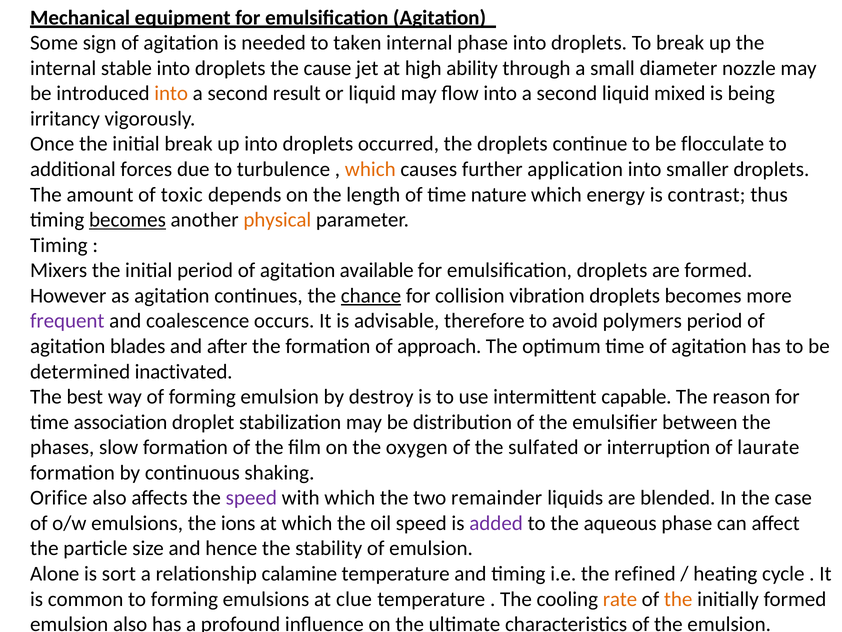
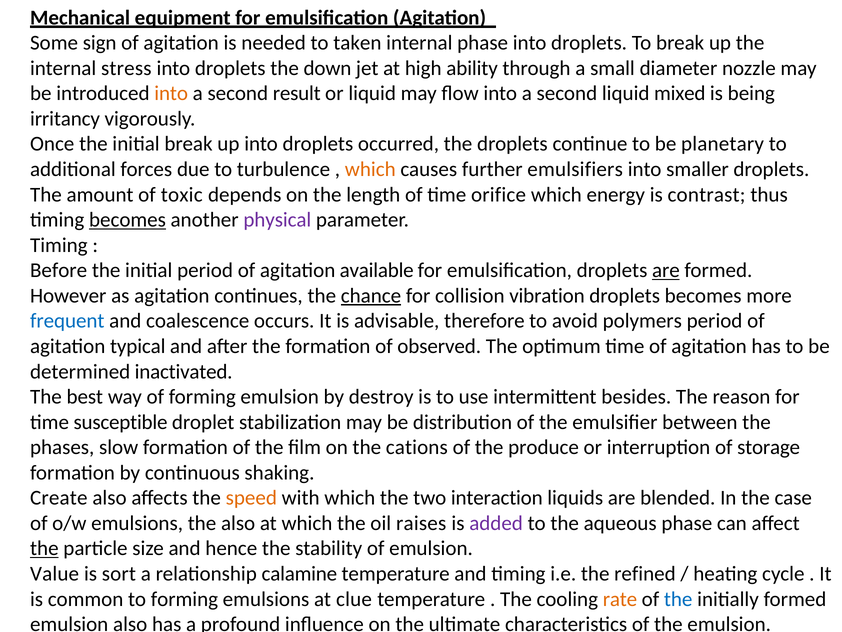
stable: stable -> stress
cause: cause -> down
flocculate: flocculate -> planetary
application: application -> emulsifiers
nature: nature -> orifice
physical colour: orange -> purple
Mixers: Mixers -> Before
are at (666, 270) underline: none -> present
frequent colour: purple -> blue
blades: blades -> typical
approach: approach -> observed
capable: capable -> besides
association: association -> susceptible
oxygen: oxygen -> cations
sulfated: sulfated -> produce
laurate: laurate -> storage
Orifice: Orifice -> Create
speed at (251, 498) colour: purple -> orange
remainder: remainder -> interaction
the ions: ions -> also
oil speed: speed -> raises
the at (44, 548) underline: none -> present
Alone: Alone -> Value
the at (678, 599) colour: orange -> blue
